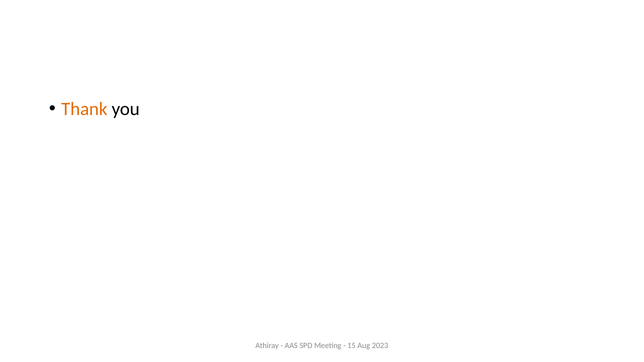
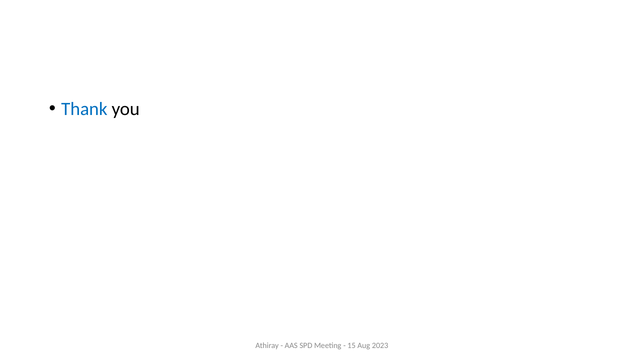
Thank colour: orange -> blue
